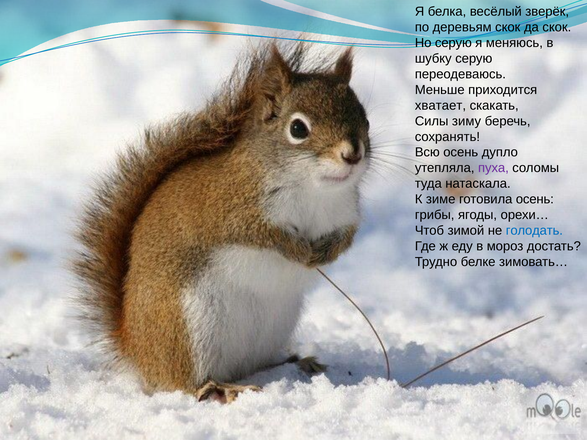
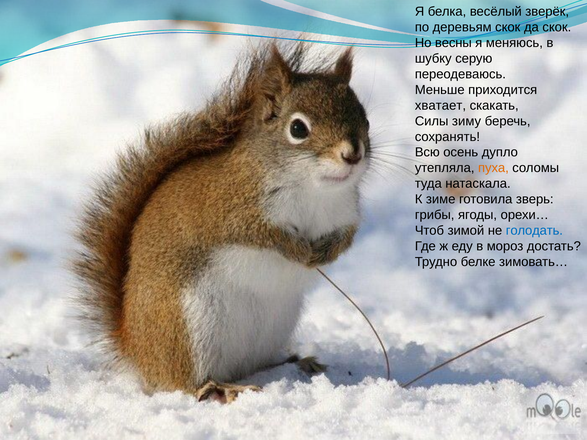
Но серую: серую -> весны
пуха colour: purple -> orange
готовила осень: осень -> зверь
